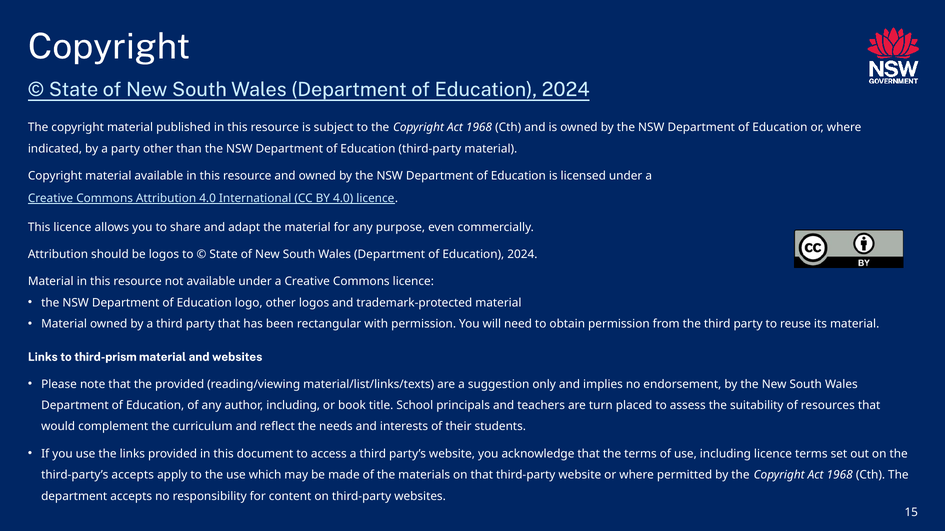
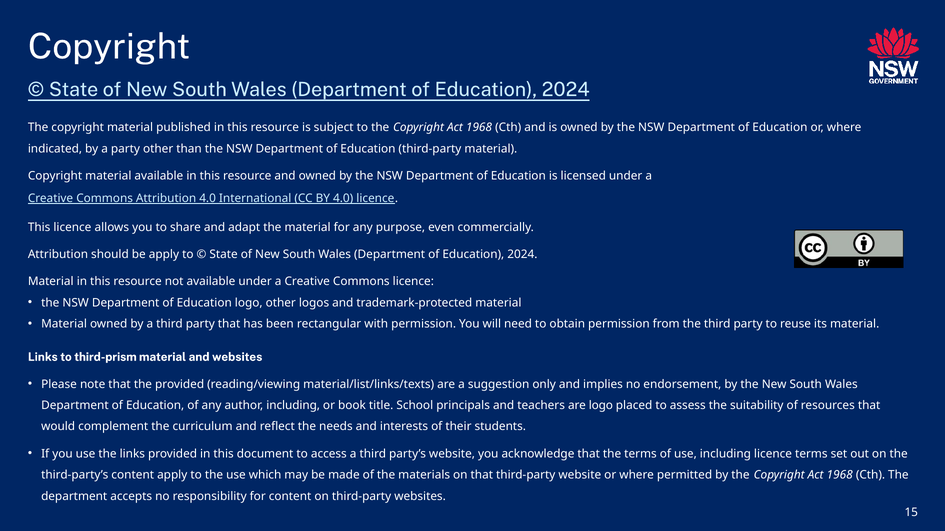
be logos: logos -> apply
are turn: turn -> logo
third-party’s accepts: accepts -> content
